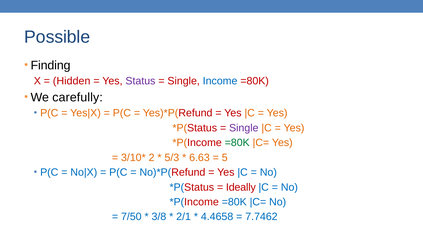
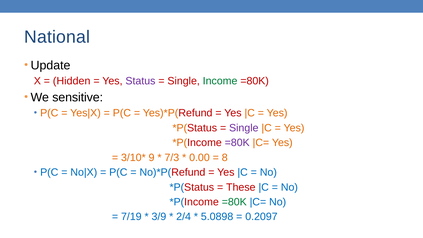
Possible: Possible -> National
Finding: Finding -> Update
Income colour: blue -> green
carefully: carefully -> sensitive
=80K at (237, 143) colour: green -> purple
2: 2 -> 9
5/3: 5/3 -> 7/3
6.63: 6.63 -> 0.00
5: 5 -> 8
Ideally: Ideally -> These
=80K at (234, 202) colour: blue -> green
7/50: 7/50 -> 7/19
3/8: 3/8 -> 3/9
2/1: 2/1 -> 2/4
4.4658: 4.4658 -> 5.0898
7.7462: 7.7462 -> 0.2097
